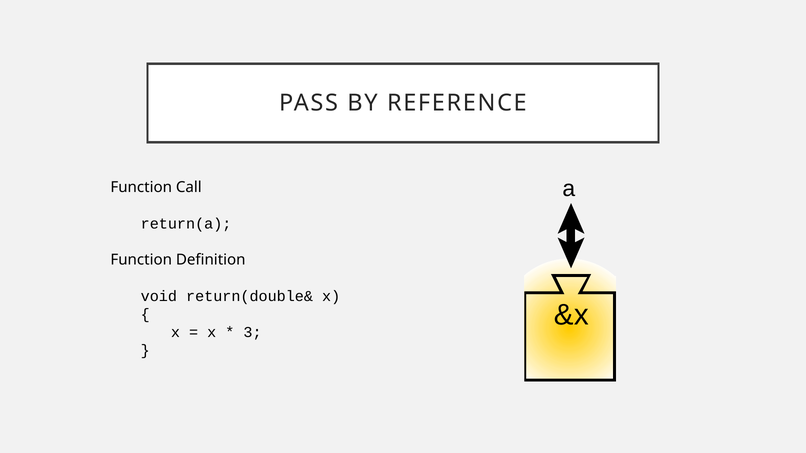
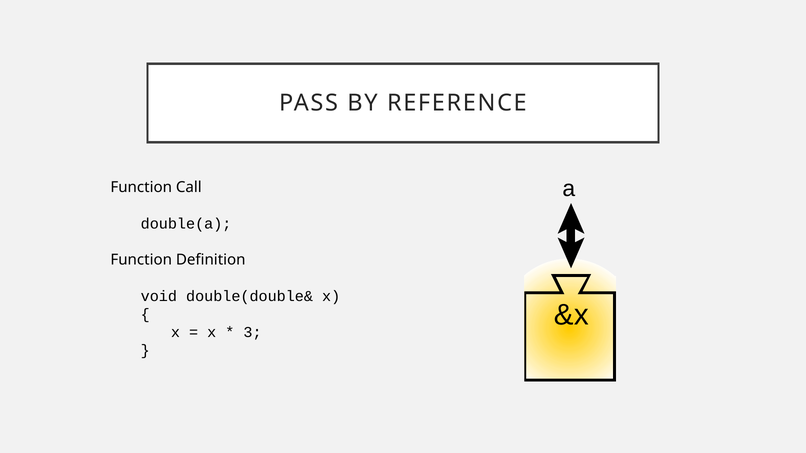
return(a: return(a -> double(a
return(double&: return(double& -> double(double&
